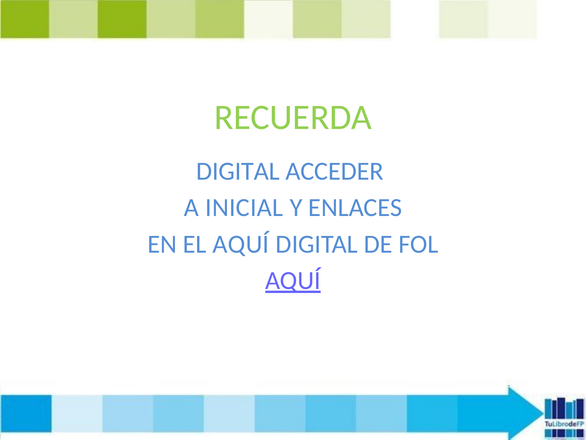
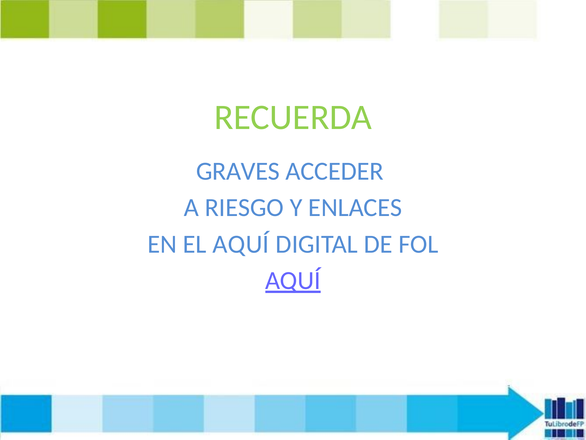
DIGITAL at (238, 171): DIGITAL -> GRAVES
INICIAL: INICIAL -> RIESGO
